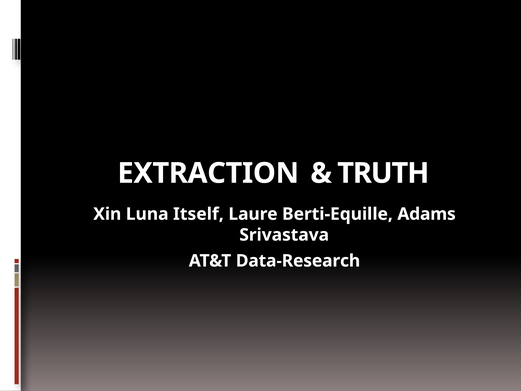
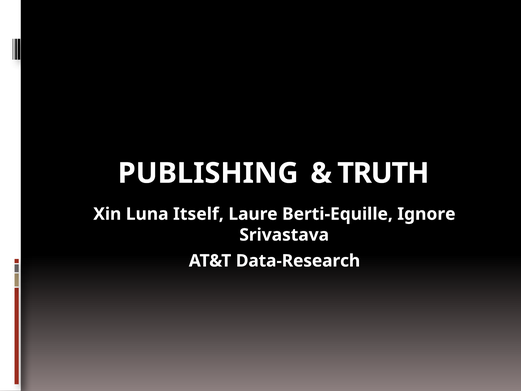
EXTRACTION: EXTRACTION -> PUBLISHING
Adams: Adams -> Ignore
